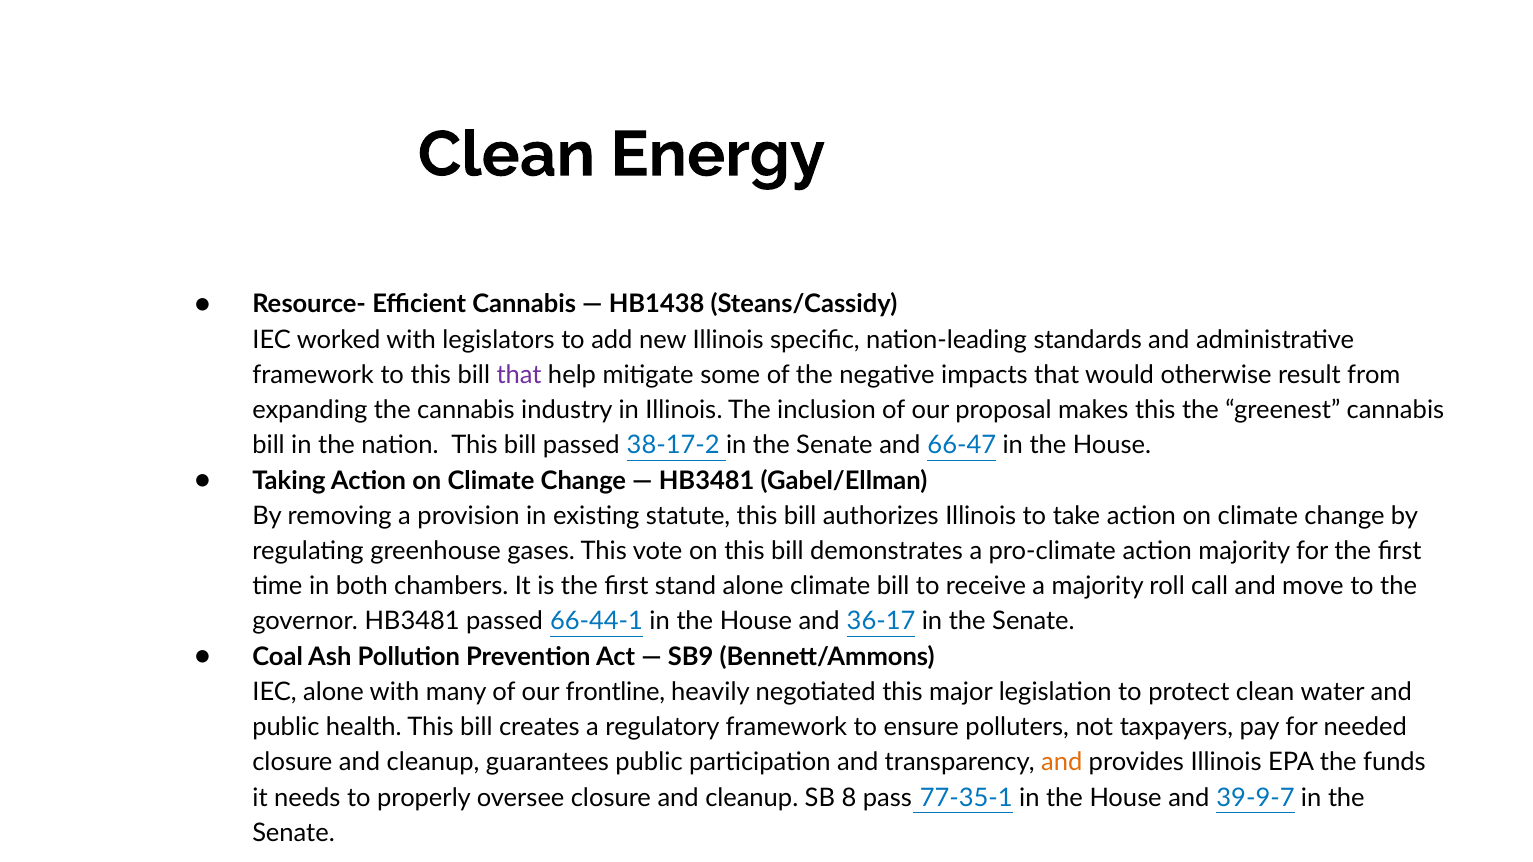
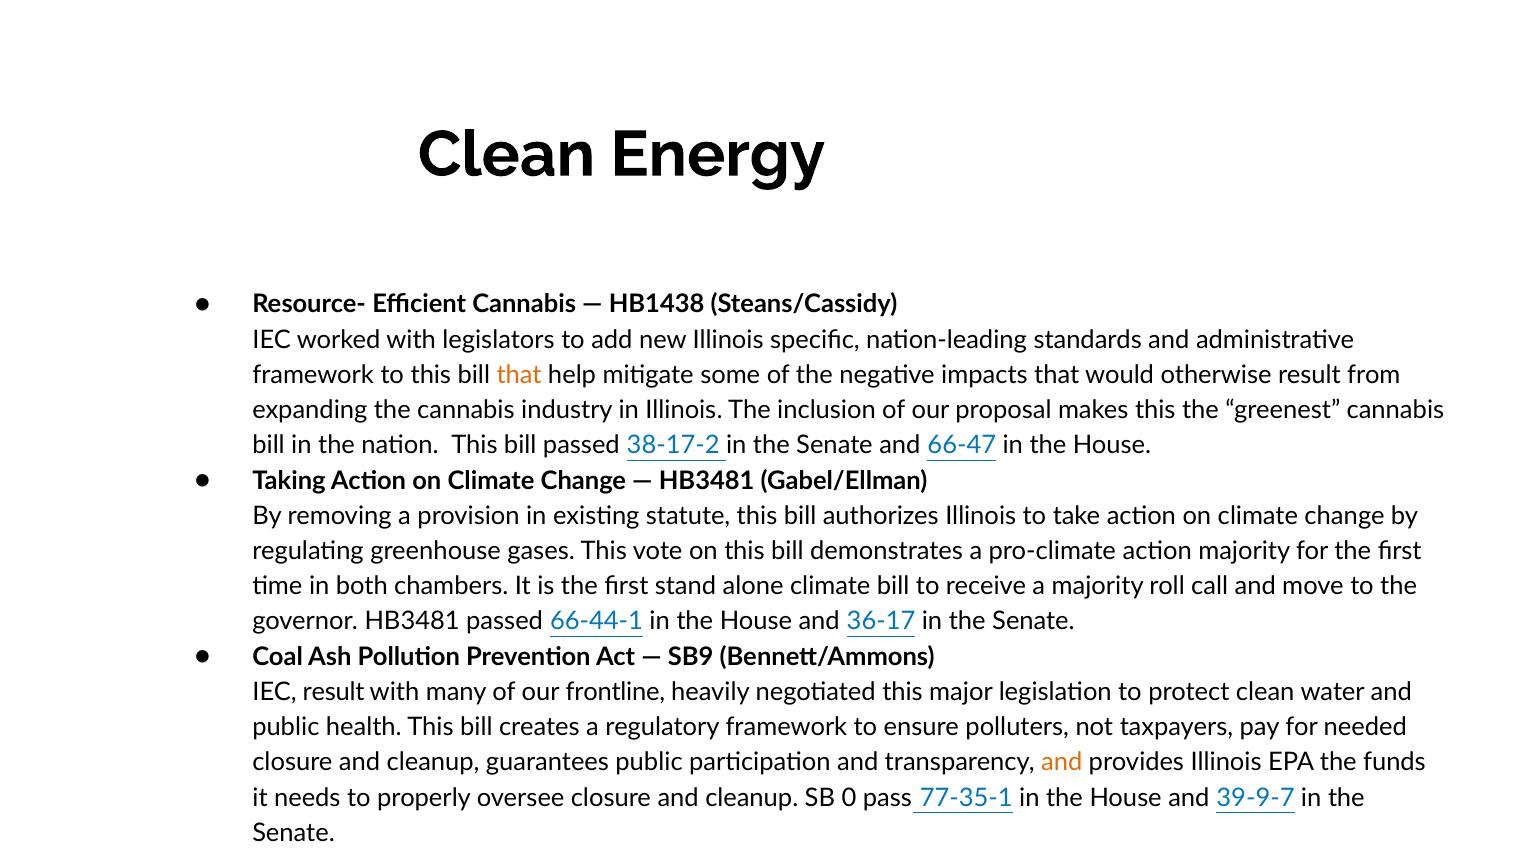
that at (519, 375) colour: purple -> orange
IEC alone: alone -> result
8: 8 -> 0
